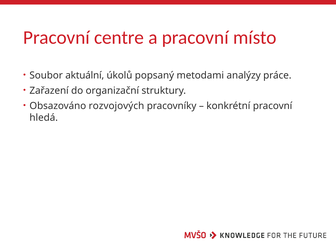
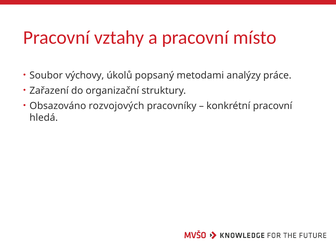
centre: centre -> vztahy
aktuální: aktuální -> výchovy
